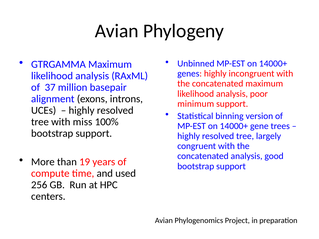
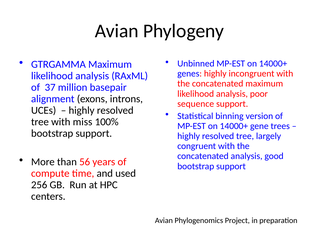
minimum: minimum -> sequence
19: 19 -> 56
